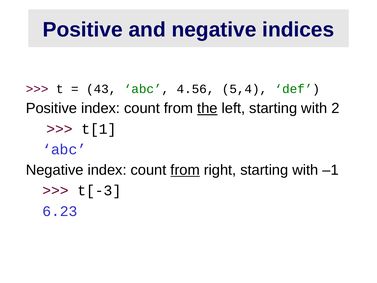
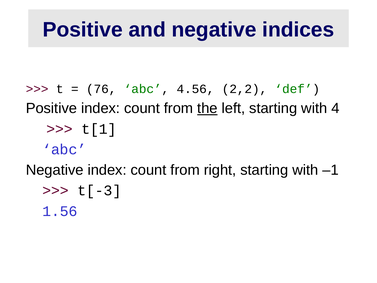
43: 43 -> 76
5,4: 5,4 -> 2,2
2: 2 -> 4
from at (185, 170) underline: present -> none
6.23: 6.23 -> 1.56
